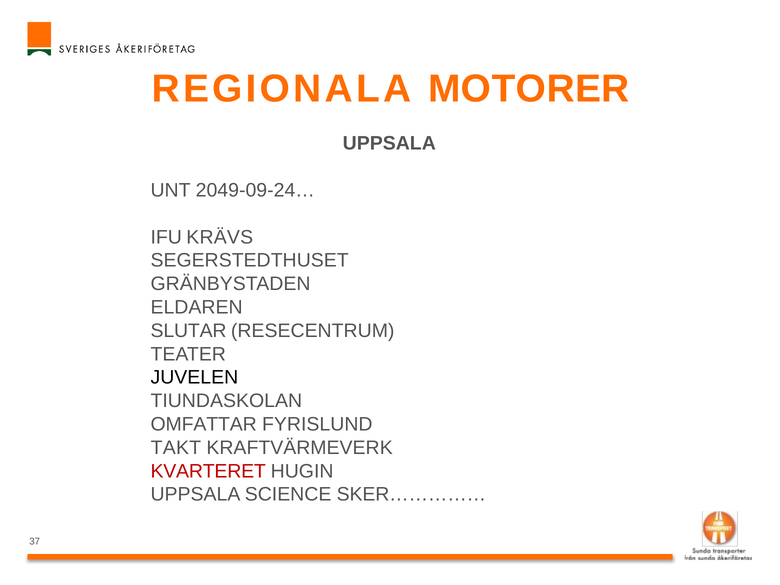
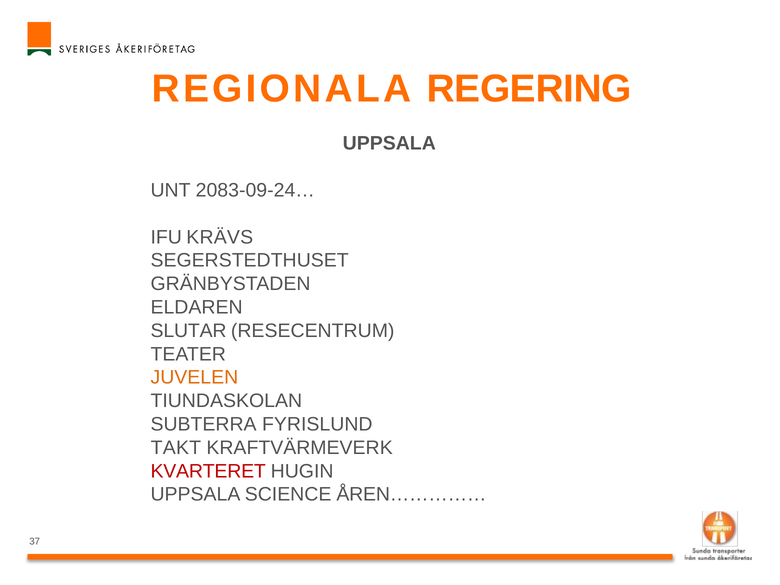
MOTORER: MOTORER -> REGERING
2049-09-24…: 2049-09-24… -> 2083-09-24…
JUVELEN colour: black -> orange
OMFATTAR: OMFATTAR -> SUBTERRA
SKER……………: SKER…………… -> ÅREN……………
